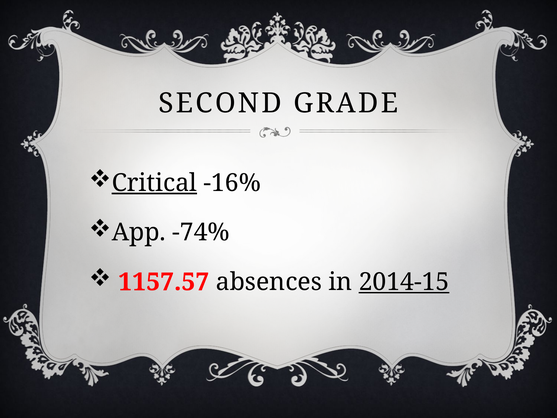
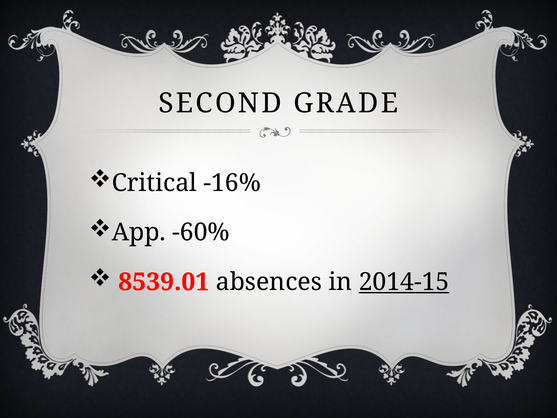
Critical underline: present -> none
-74%: -74% -> -60%
1157.57: 1157.57 -> 8539.01
